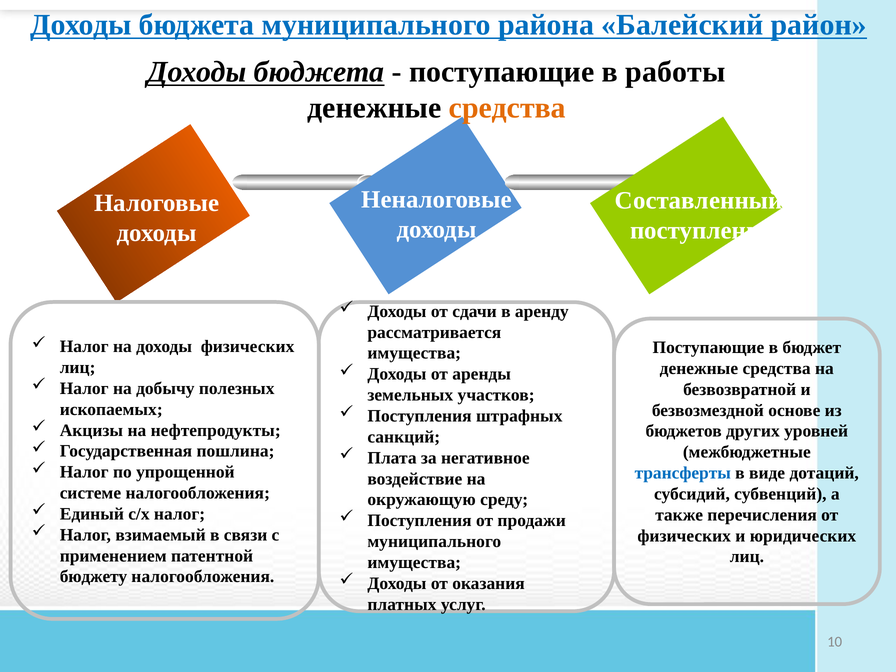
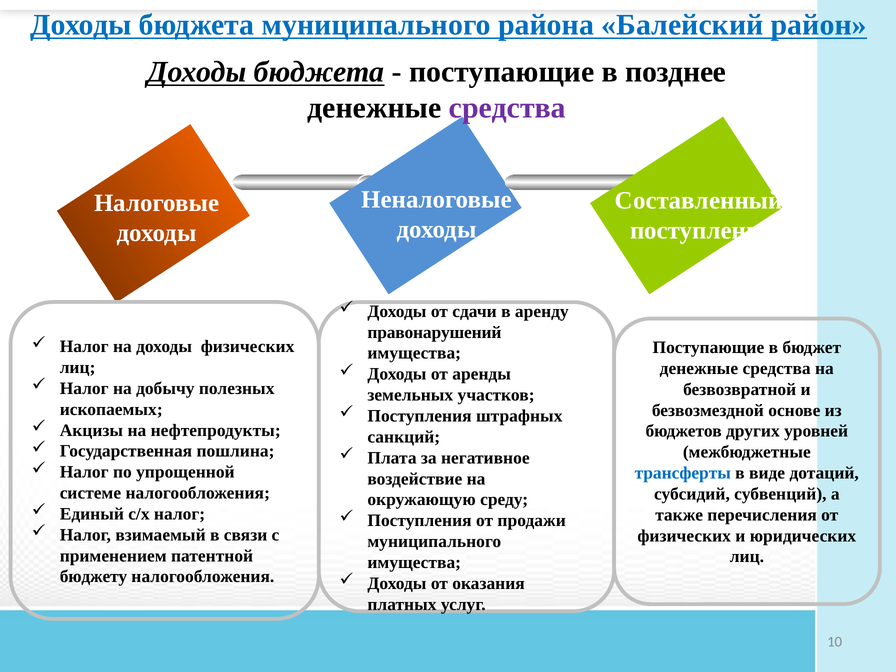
работы: работы -> позднее
средства at (507, 108) colour: orange -> purple
рассматривается: рассматривается -> правонарушений
